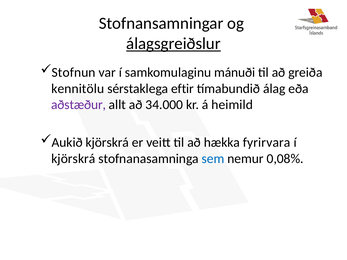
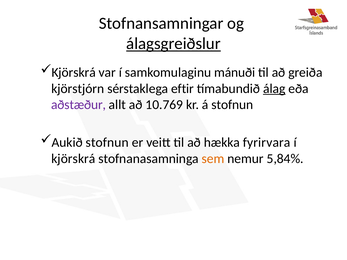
Stofnun at (74, 73): Stofnun -> Kjörskrá
kennitölu: kennitölu -> kjörstjórn
álag underline: none -> present
34.000: 34.000 -> 10.769
á heimild: heimild -> stofnun
Aukið kjörskrá: kjörskrá -> stofnun
sem colour: blue -> orange
0,08%: 0,08% -> 5,84%
